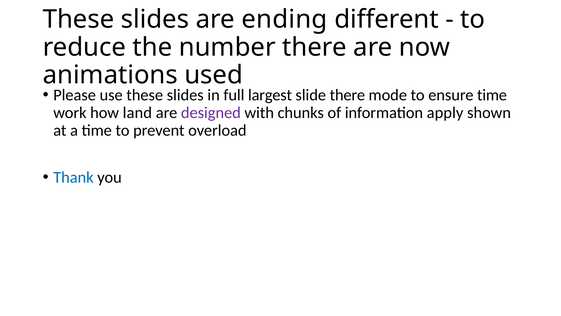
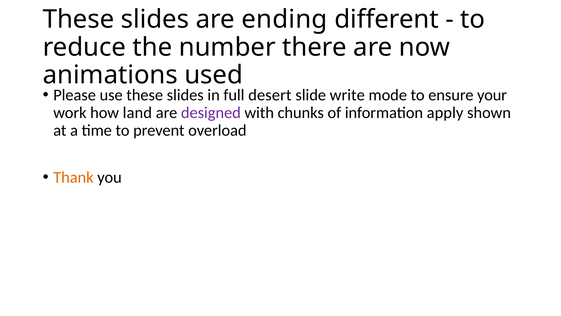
largest: largest -> desert
slide there: there -> write
ensure time: time -> your
Thank colour: blue -> orange
